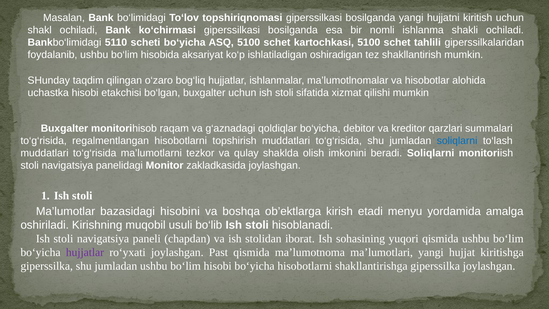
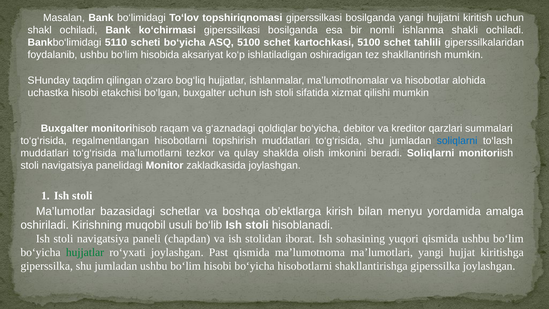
hisobini: hisobini -> schetlar
etadi: etadi -> bilan
hujjatlar at (85, 252) colour: purple -> green
